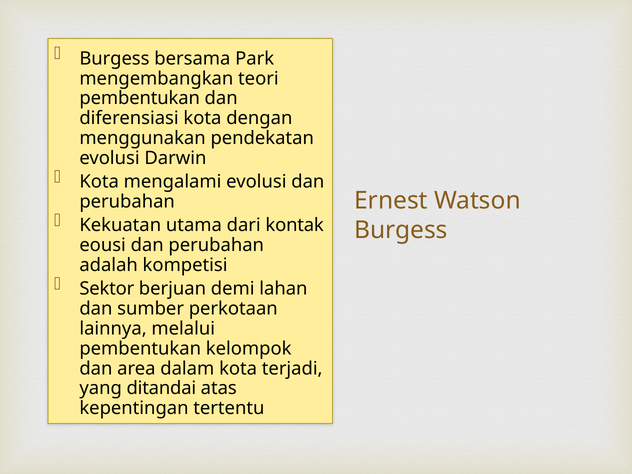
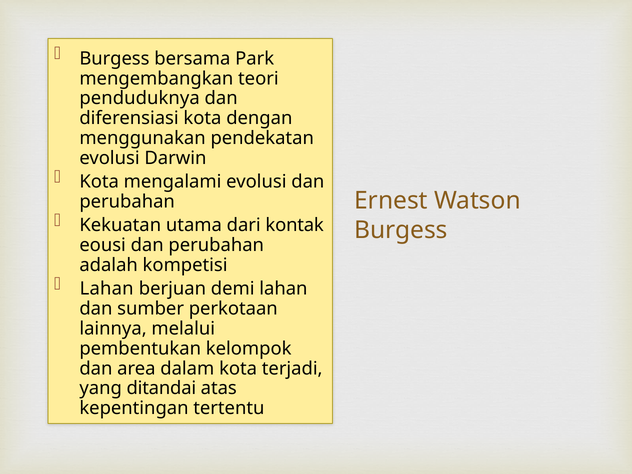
pembentukan at (140, 98): pembentukan -> penduduknya
Sektor at (107, 289): Sektor -> Lahan
